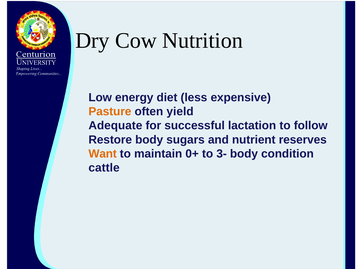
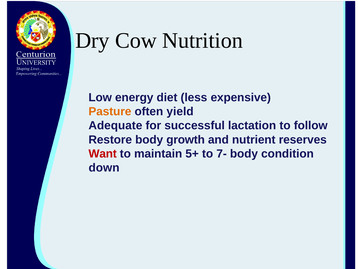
sugars: sugars -> growth
Want colour: orange -> red
0+: 0+ -> 5+
3-: 3- -> 7-
cattle: cattle -> down
